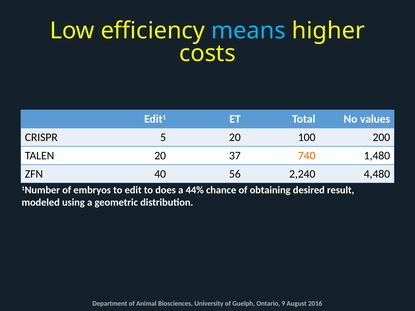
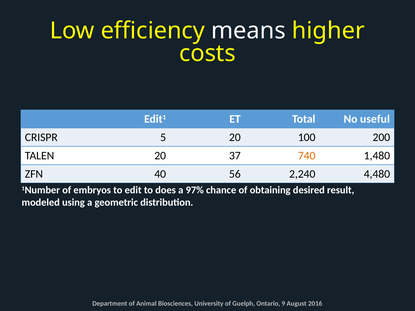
means colour: light blue -> white
values: values -> useful
44%: 44% -> 97%
